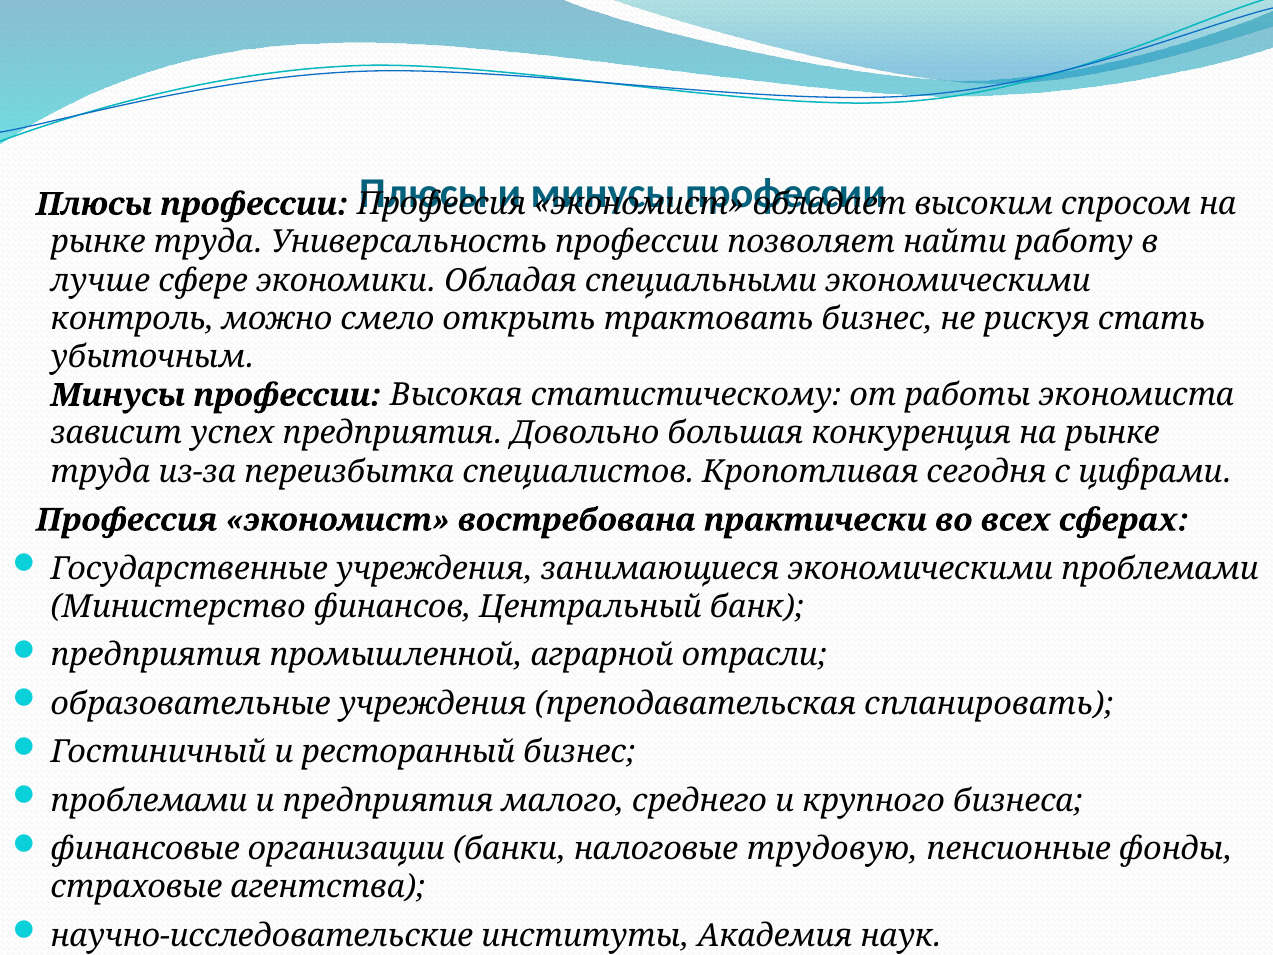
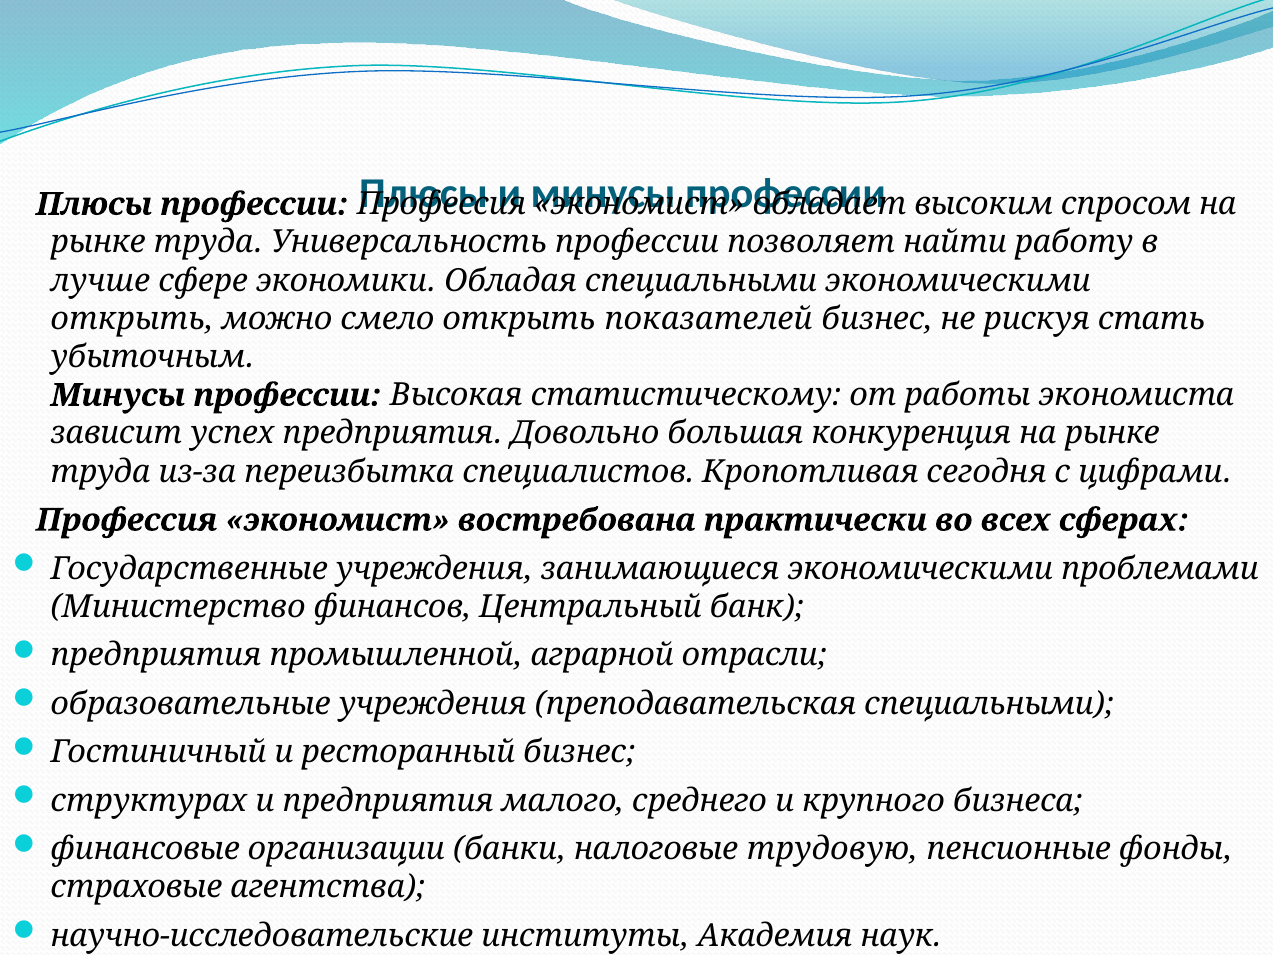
контроль at (132, 319): контроль -> открыть
трактовать: трактовать -> показателей
преподавательская спланировать: спланировать -> специальными
проблемами at (149, 801): проблемами -> структурах
